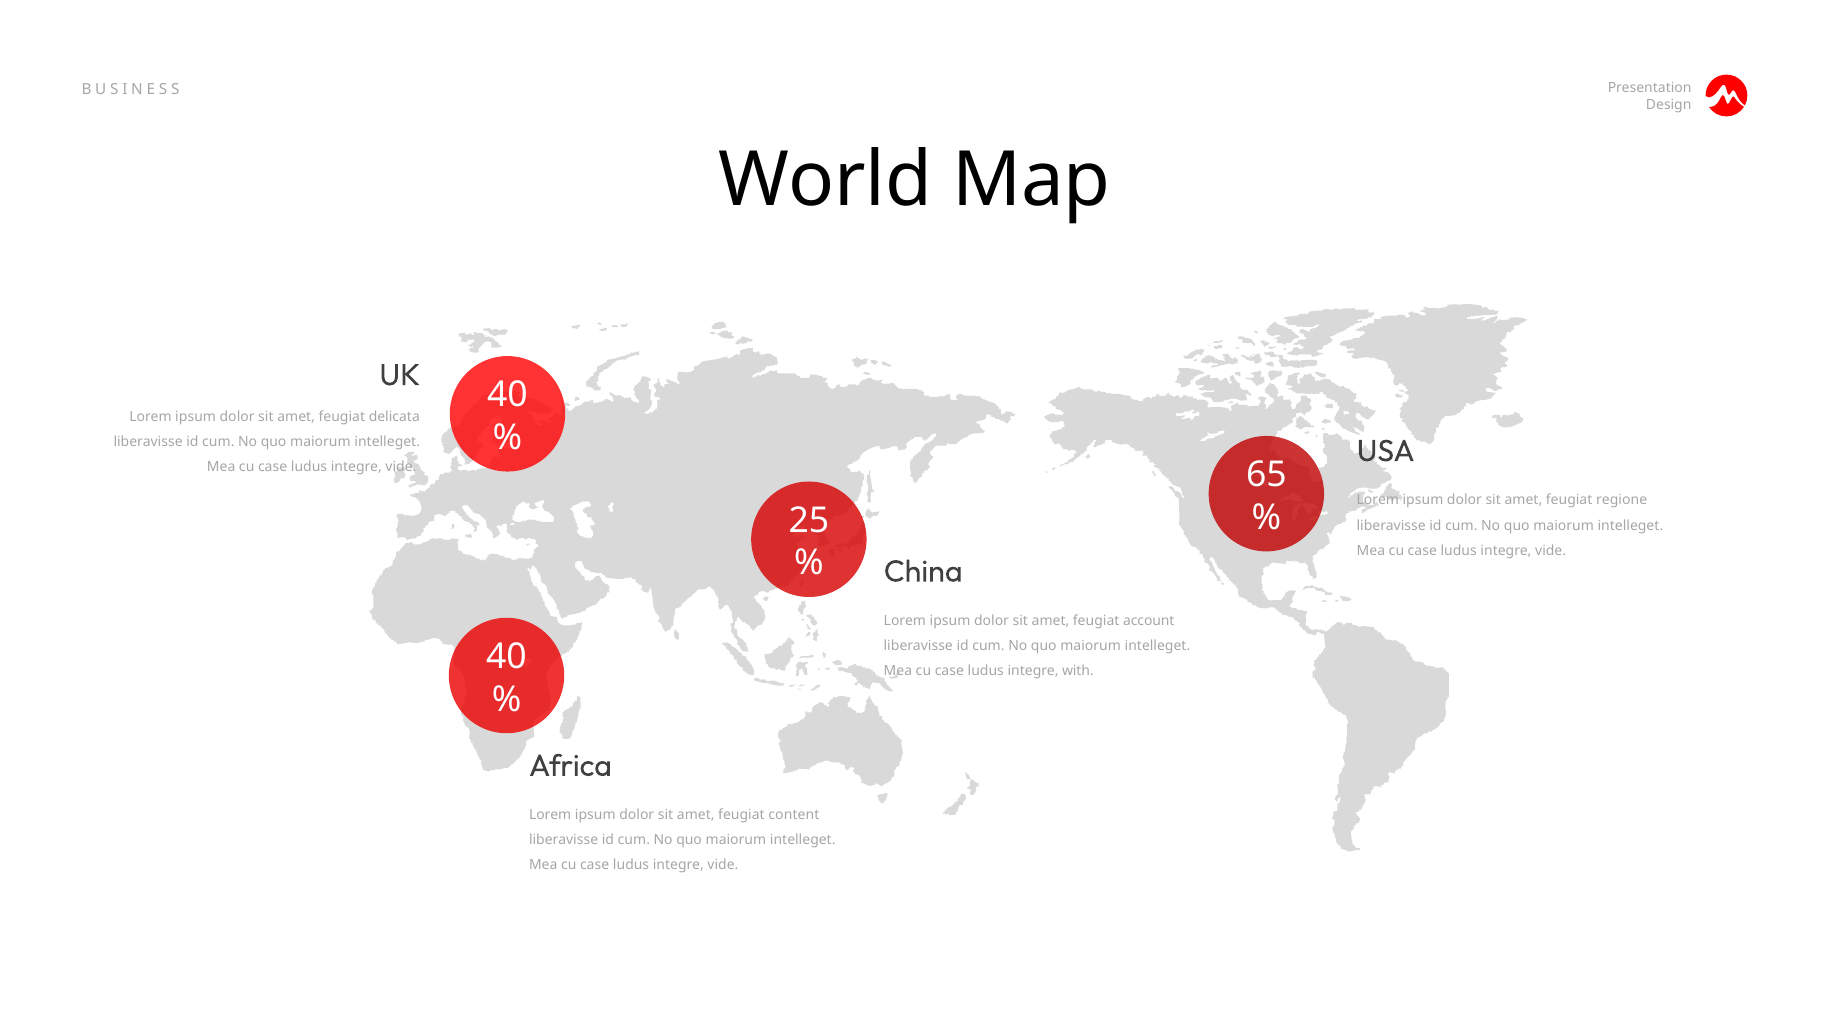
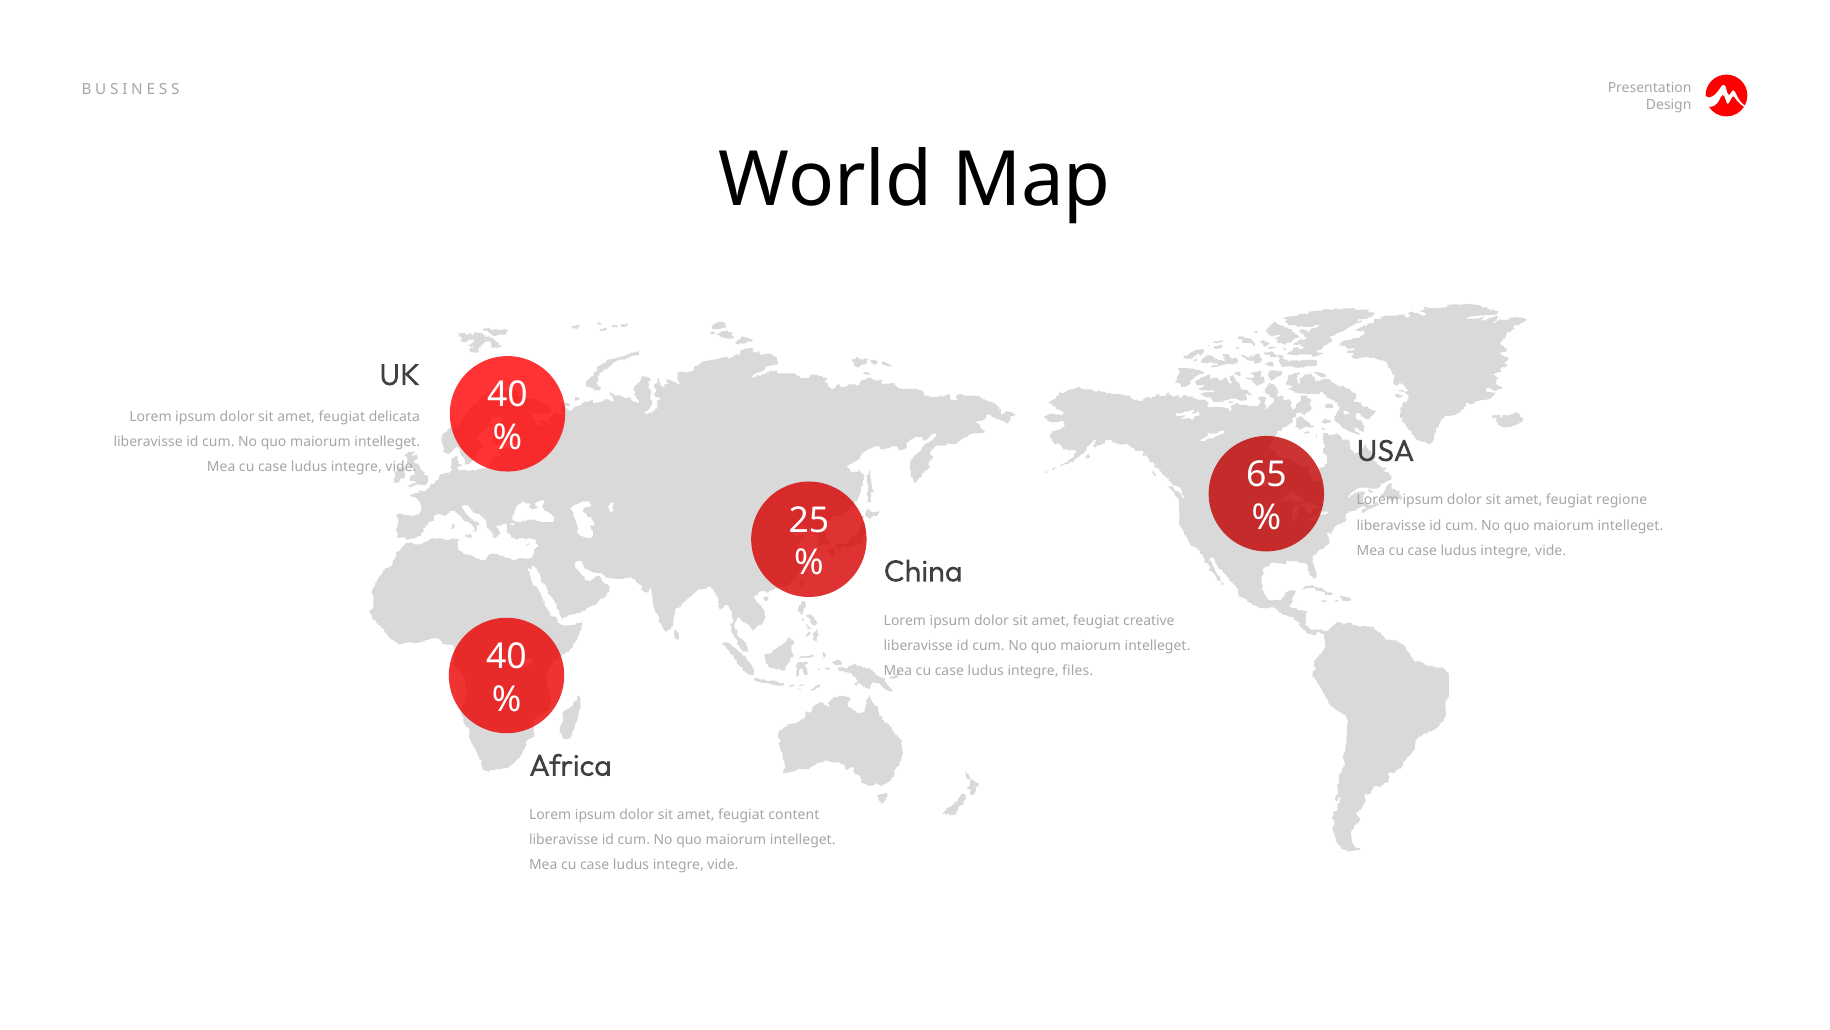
account: account -> creative
with: with -> files
